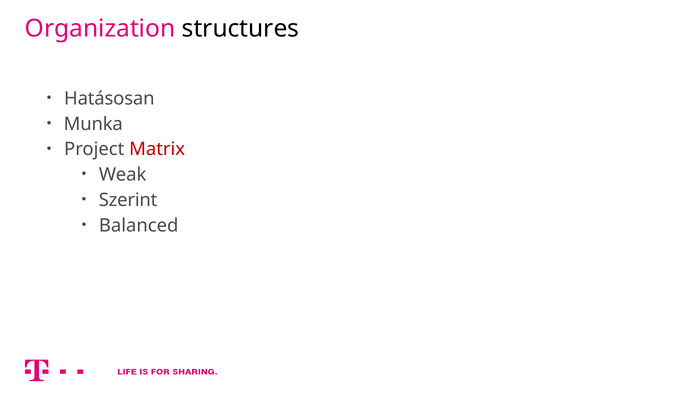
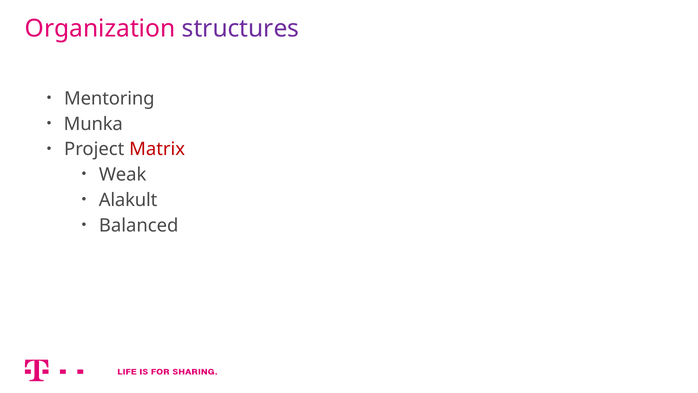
structures colour: black -> purple
Hatásosan: Hatásosan -> Mentoring
Szerint: Szerint -> Alakult
